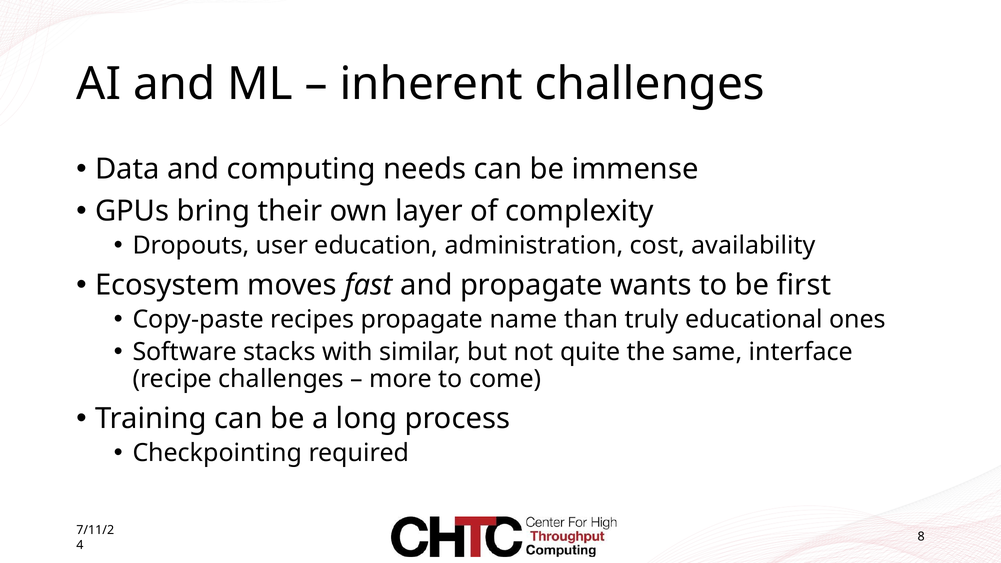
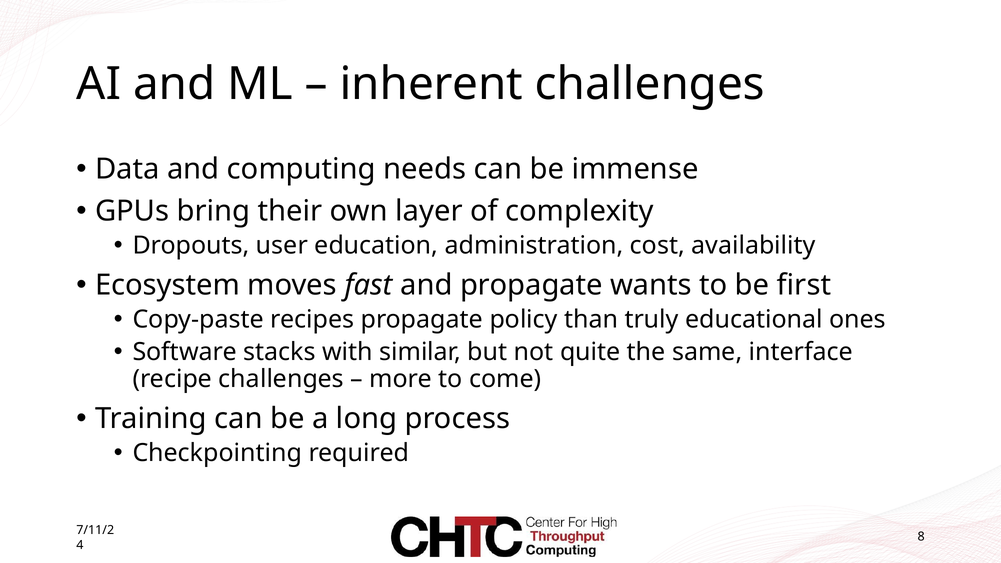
name: name -> policy
